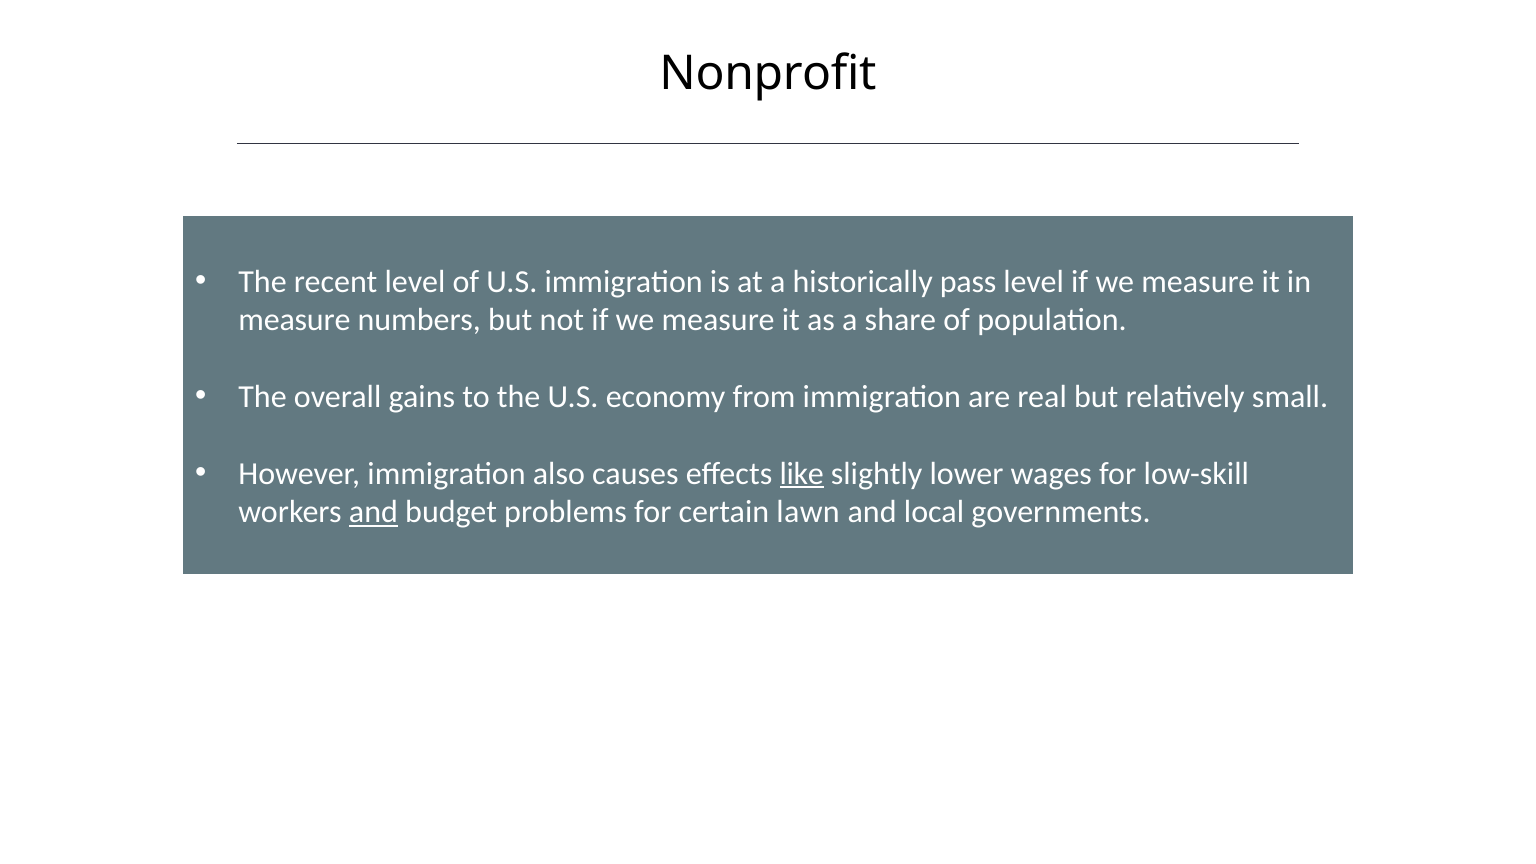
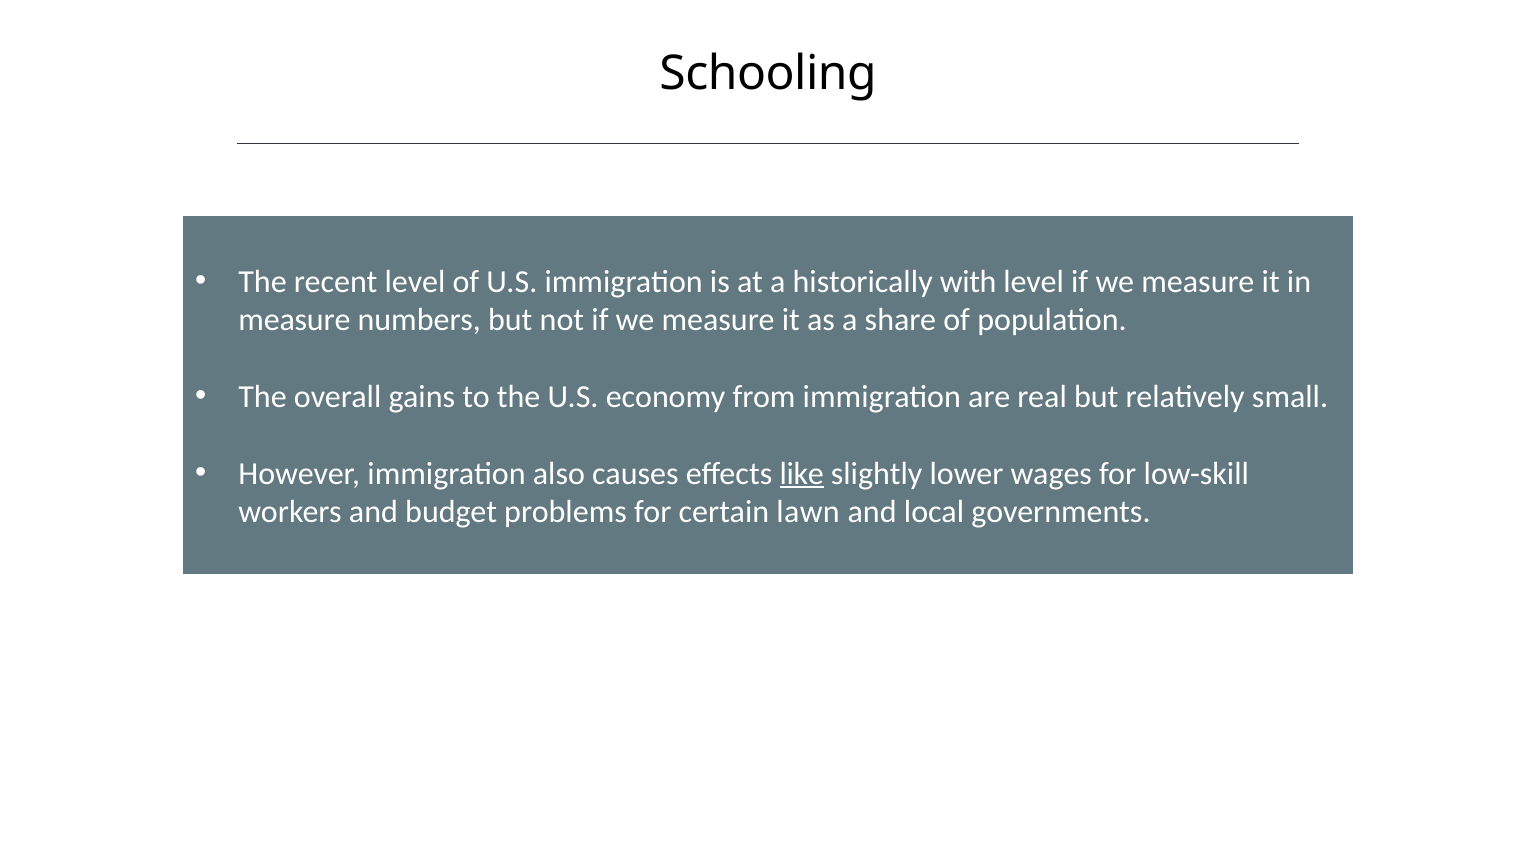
Nonprofit: Nonprofit -> Schooling
pass: pass -> with
and at (373, 512) underline: present -> none
